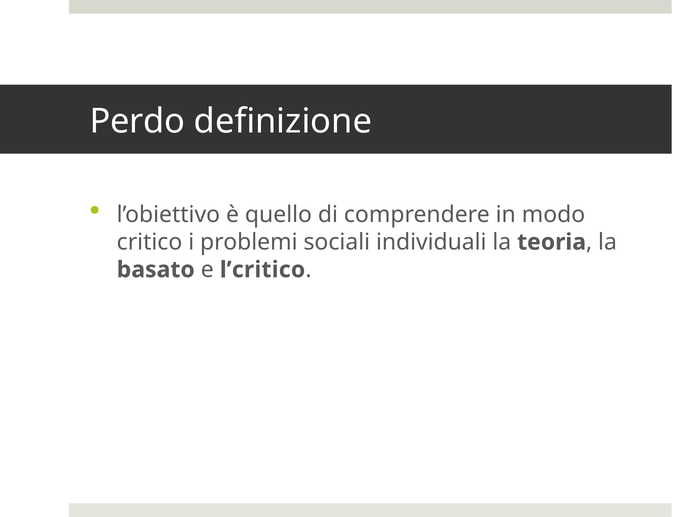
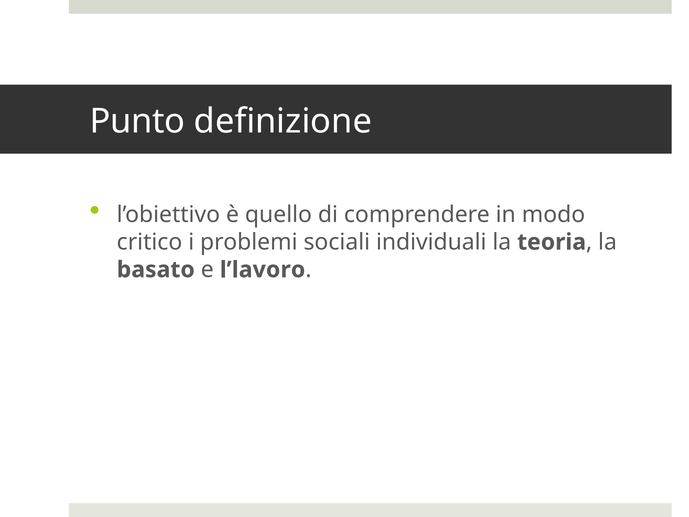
Perdo: Perdo -> Punto
l’critico: l’critico -> l’lavoro
